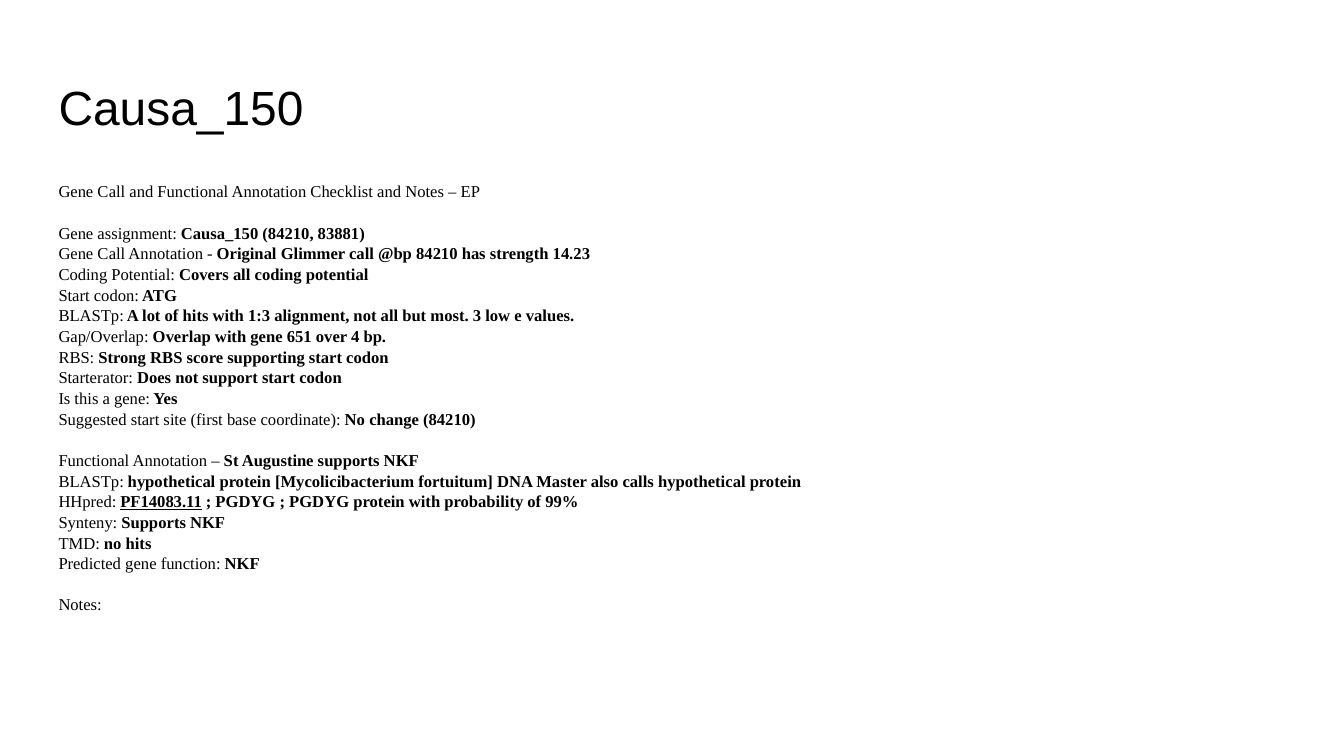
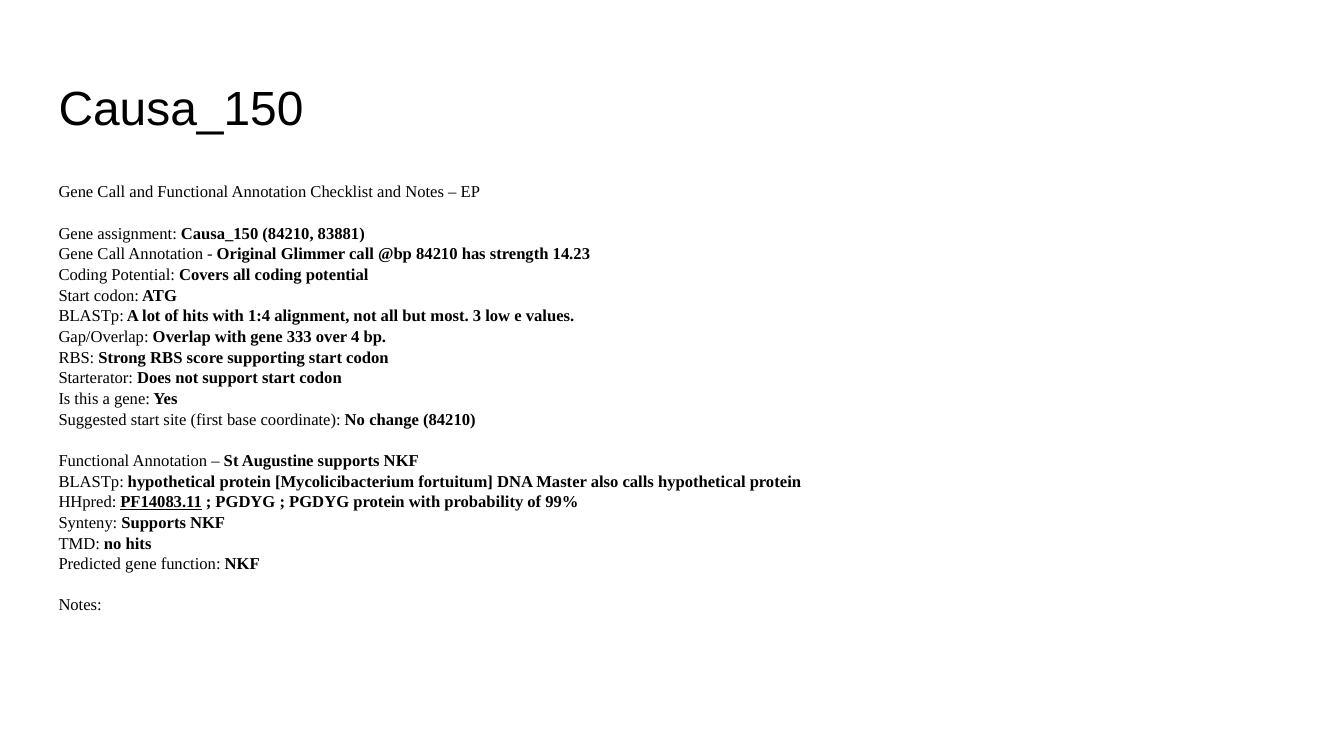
1:3: 1:3 -> 1:4
651: 651 -> 333
